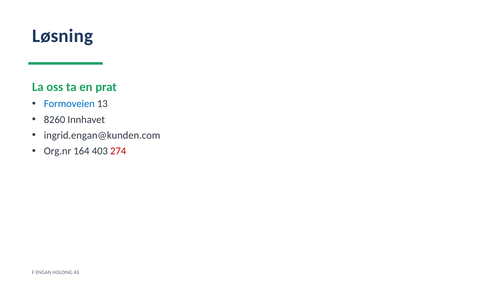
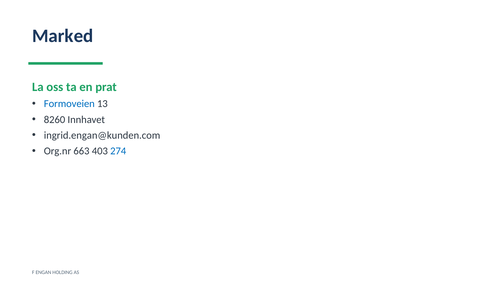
Løsning: Løsning -> Marked
164: 164 -> 663
274 colour: red -> blue
